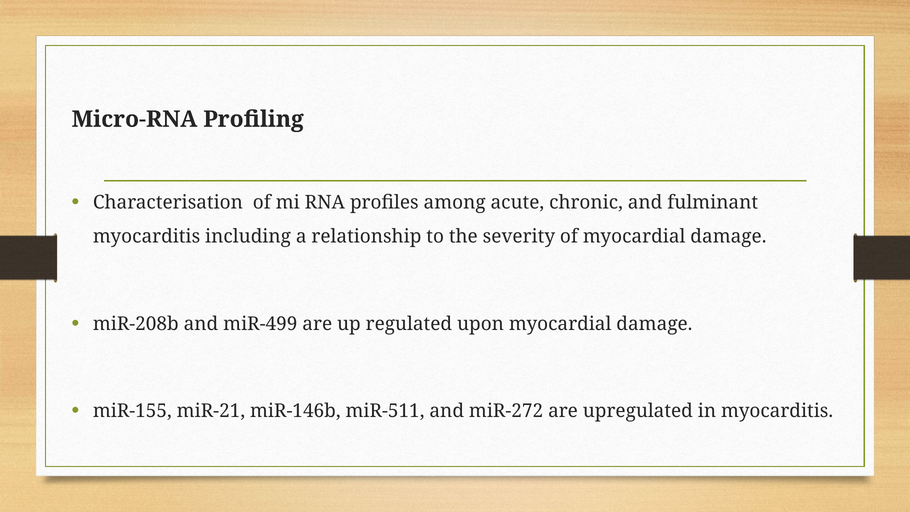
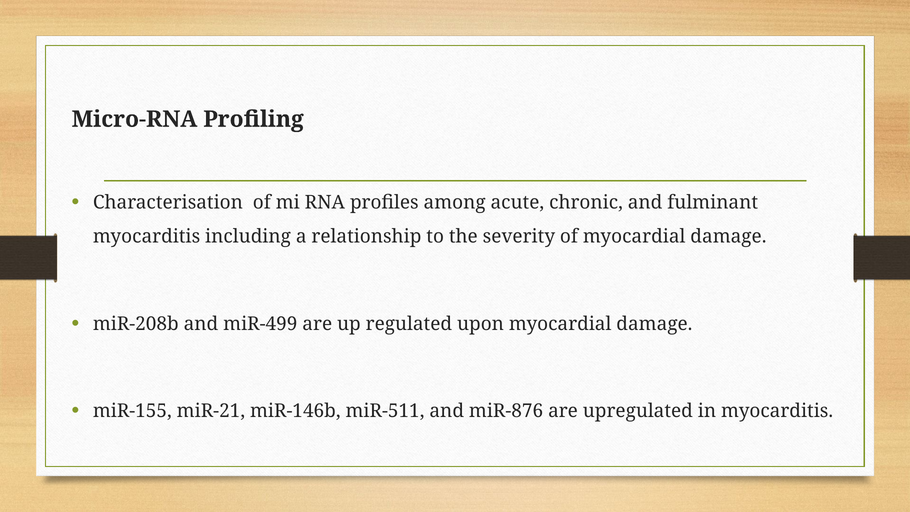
miR-272: miR-272 -> miR-876
